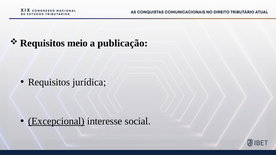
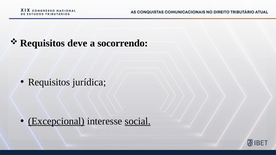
meio: meio -> deve
publicação: publicação -> socorrendo
social underline: none -> present
